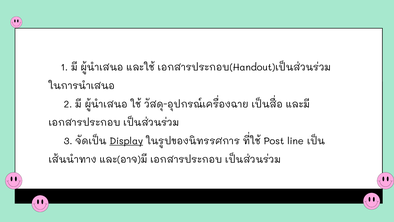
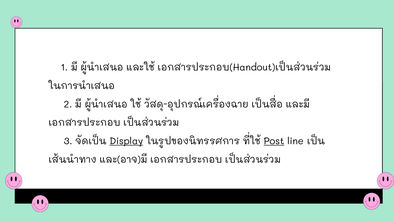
Post underline: none -> present
